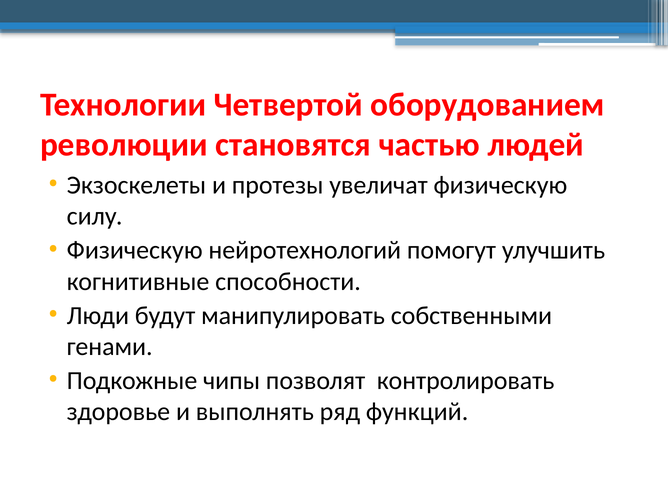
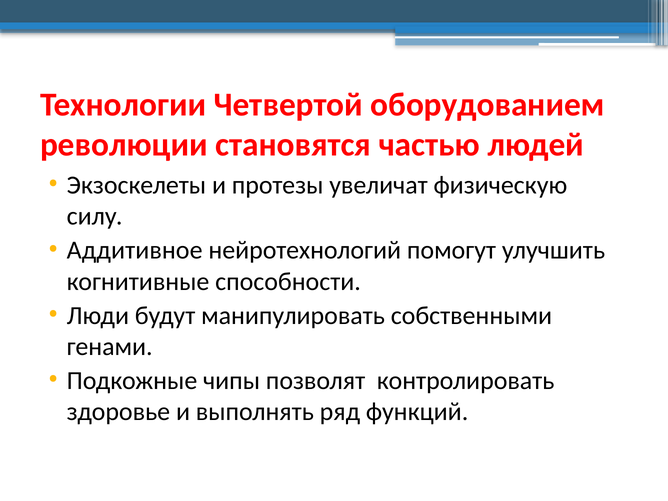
Физическую at (135, 250): Физическую -> Аддитивное
